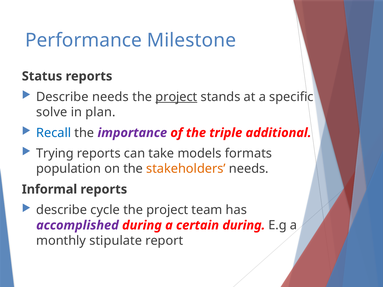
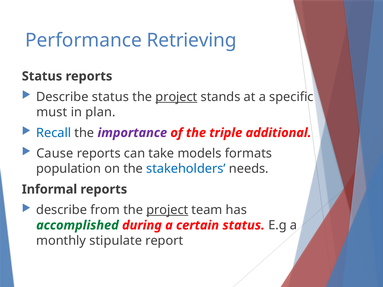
Milestone: Milestone -> Retrieving
Describe needs: needs -> status
solve: solve -> must
Trying: Trying -> Cause
stakeholders colour: orange -> blue
cycle: cycle -> from
project at (167, 210) underline: none -> present
accomplished colour: purple -> green
certain during: during -> status
